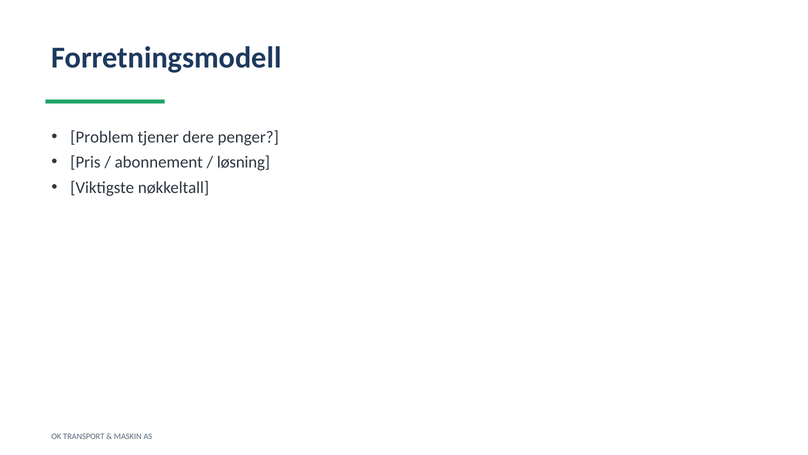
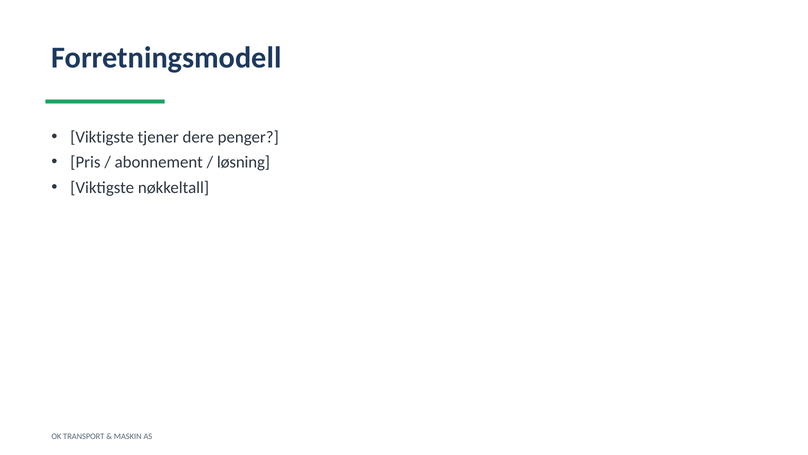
Problem at (102, 137): Problem -> Viktigste
